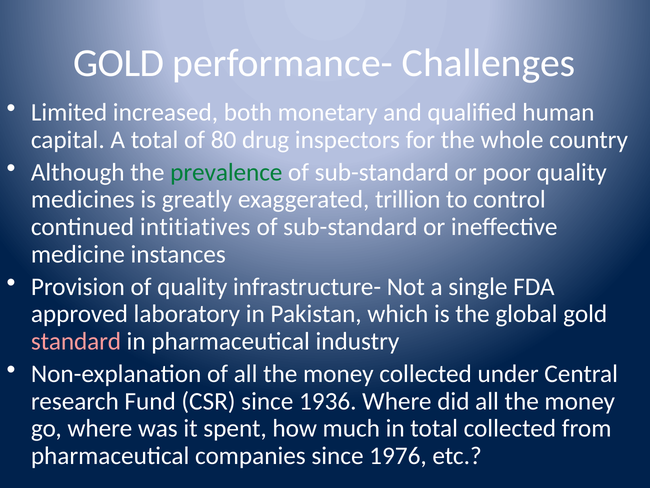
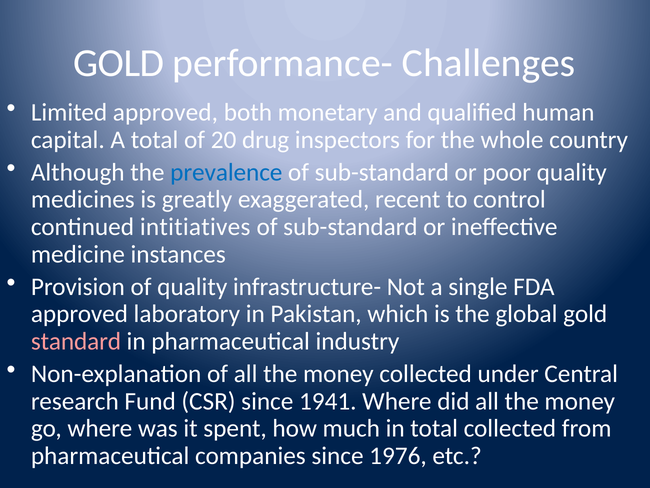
Limited increased: increased -> approved
80: 80 -> 20
prevalence colour: green -> blue
trillion: trillion -> recent
1936: 1936 -> 1941
